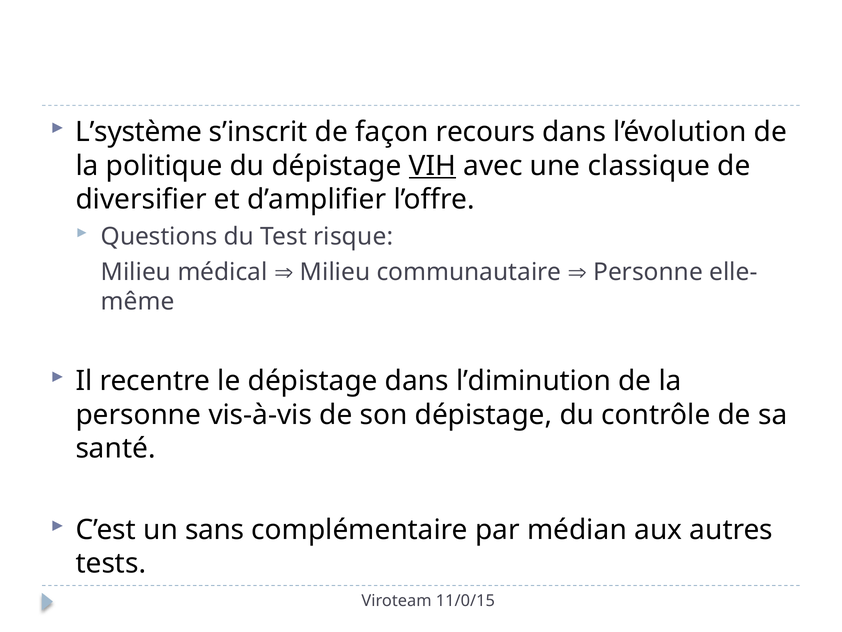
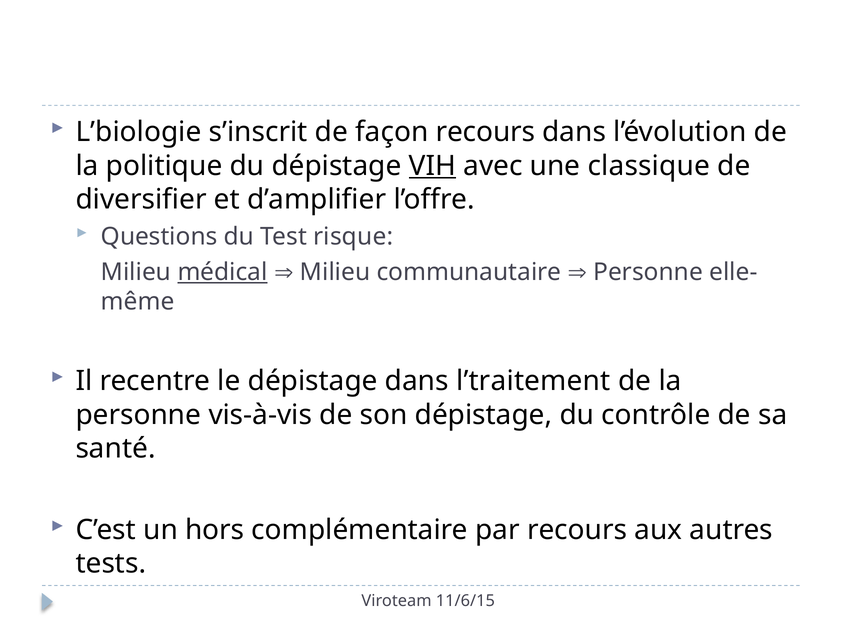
L’système: L’système -> L’biologie
médical underline: none -> present
l’diminution: l’diminution -> l’traitement
sans: sans -> hors
par médian: médian -> recours
11/0/15: 11/0/15 -> 11/6/15
